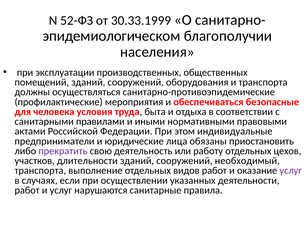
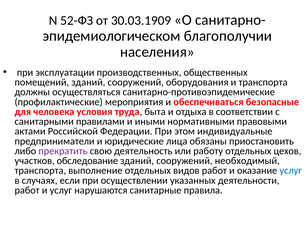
30.33.1999: 30.33.1999 -> 30.03.1909
длительности: длительности -> обследование
услуг at (291, 171) colour: purple -> blue
